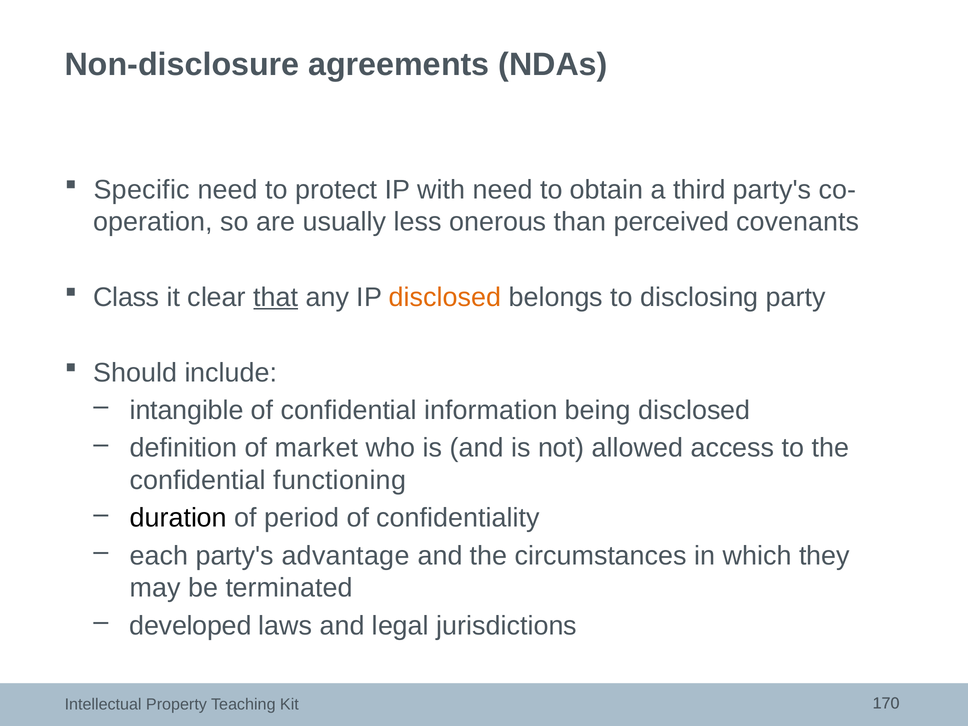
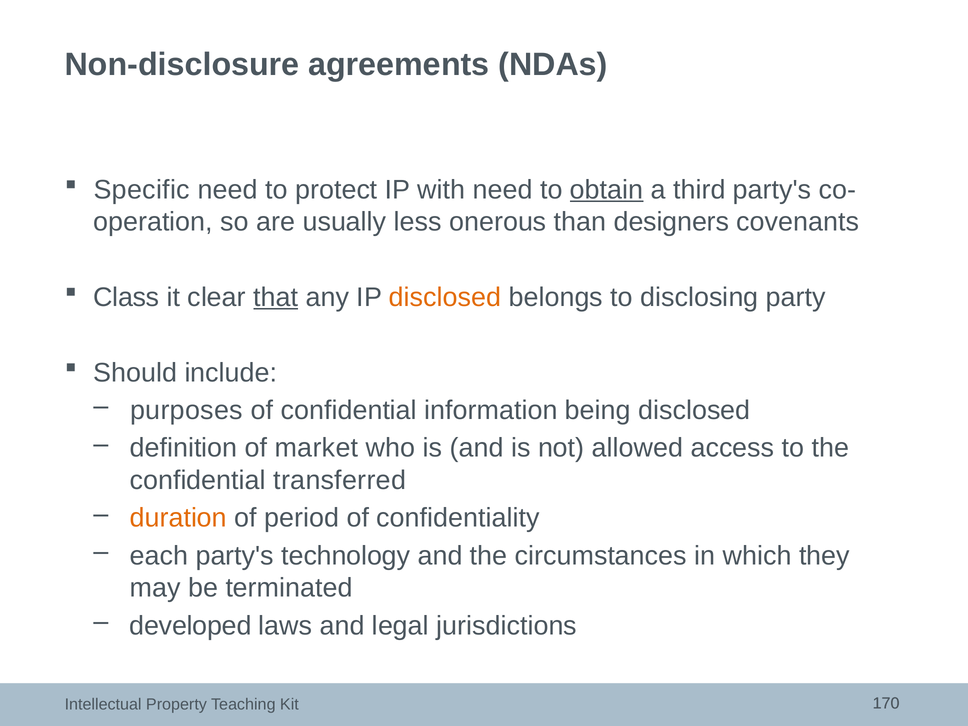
obtain underline: none -> present
perceived: perceived -> designers
intangible: intangible -> purposes
functioning: functioning -> transferred
duration colour: black -> orange
advantage: advantage -> technology
